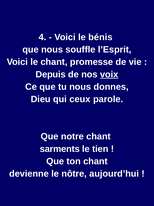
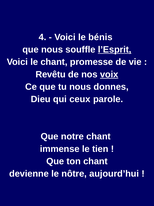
l’Esprit underline: none -> present
Depuis: Depuis -> Revêtu
sarments: sarments -> immense
